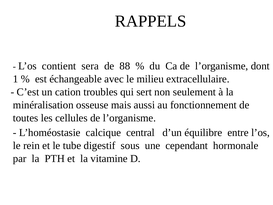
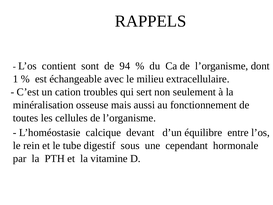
sera: sera -> sont
88: 88 -> 94
central: central -> devant
